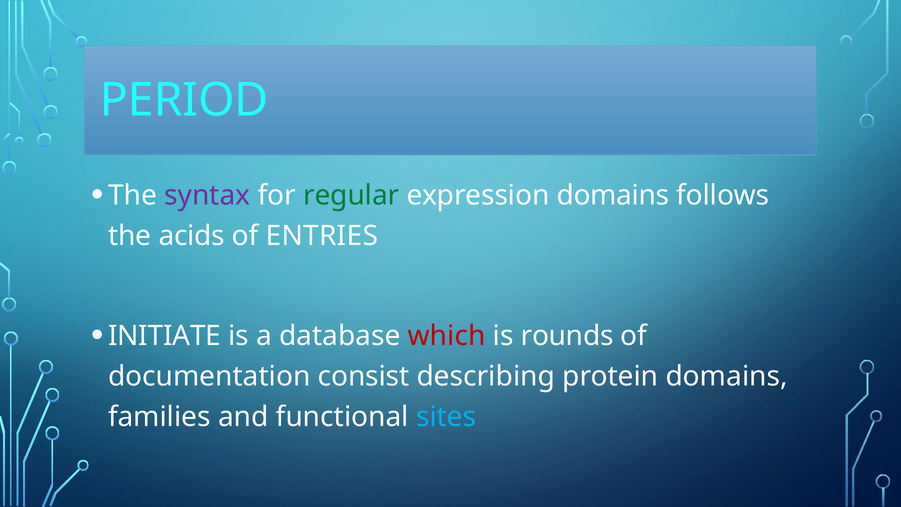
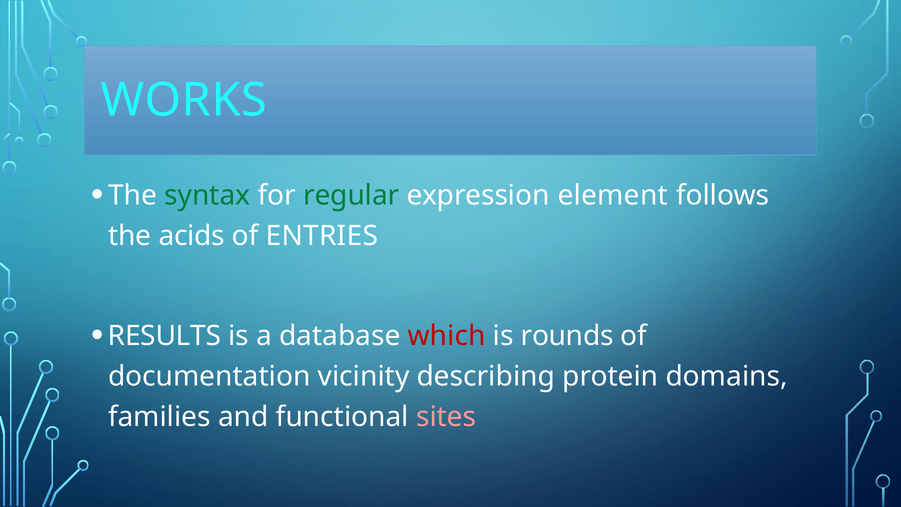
PERIOD: PERIOD -> WORKS
syntax colour: purple -> green
expression domains: domains -> element
INITIATE: INITIATE -> RESULTS
consist: consist -> vicinity
sites colour: light blue -> pink
